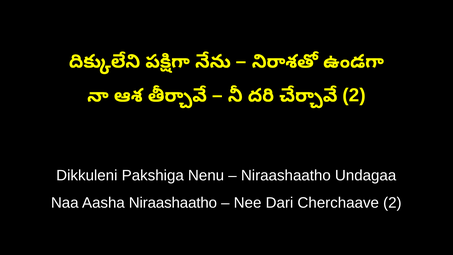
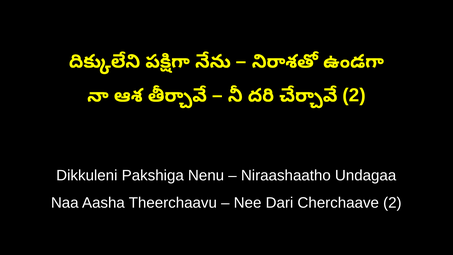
Aasha Niraashaatho: Niraashaatho -> Theerchaavu
